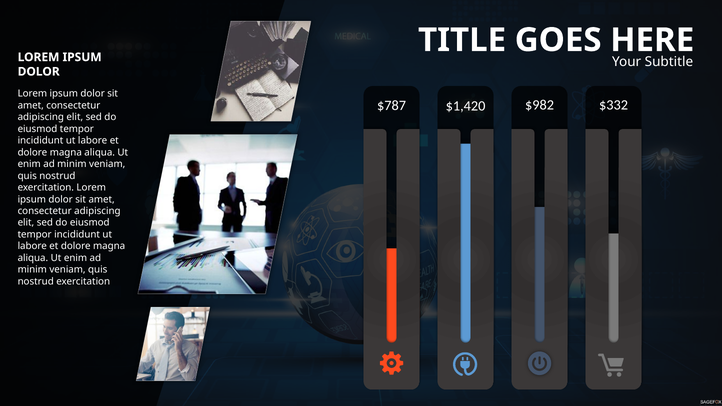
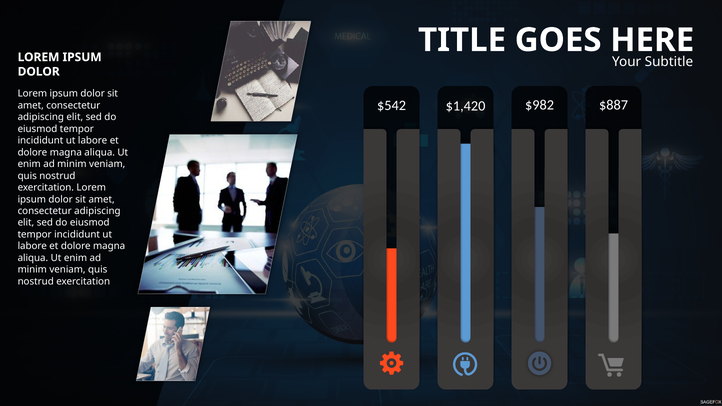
$787: $787 -> $542
$332: $332 -> $887
